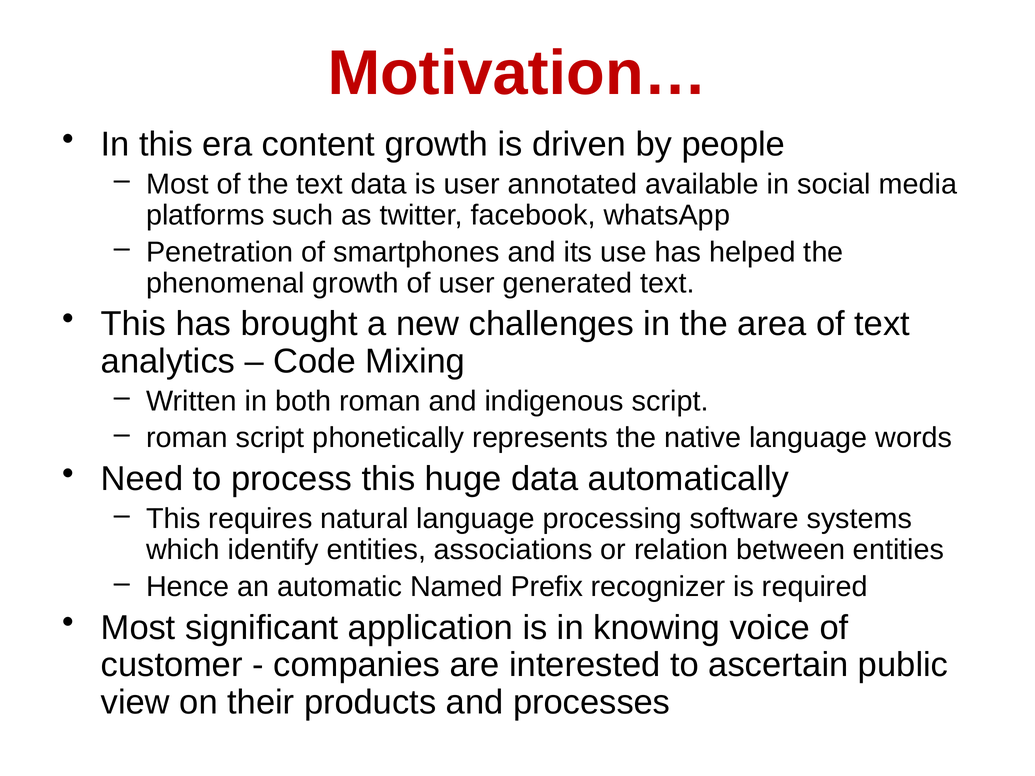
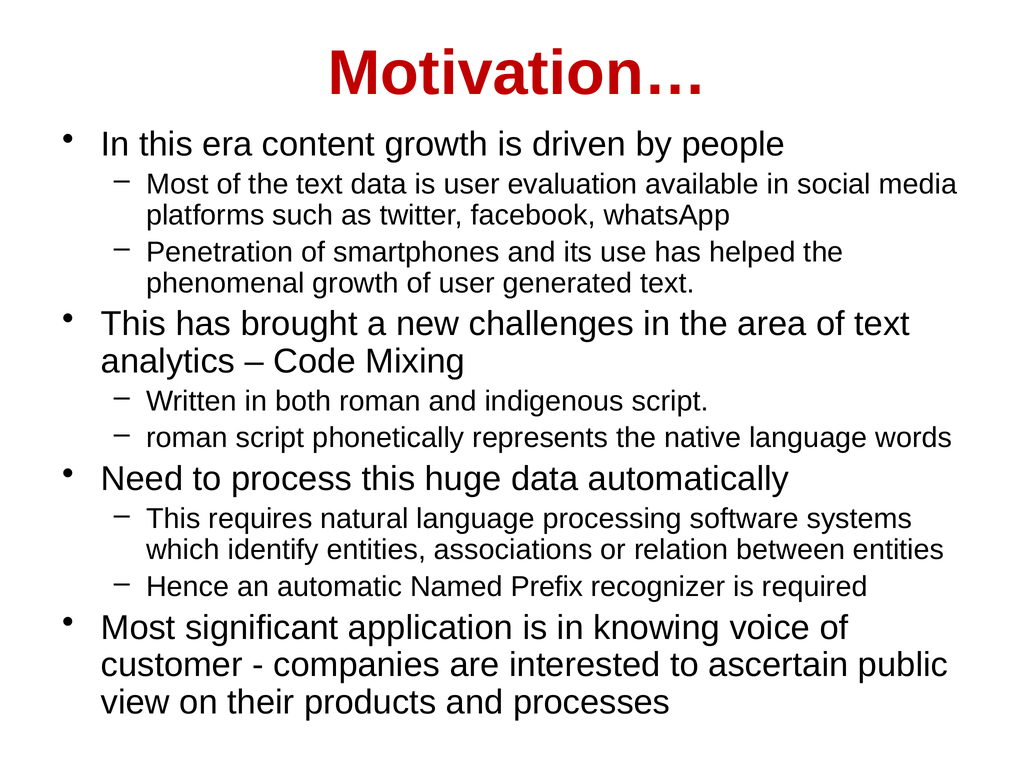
annotated: annotated -> evaluation
